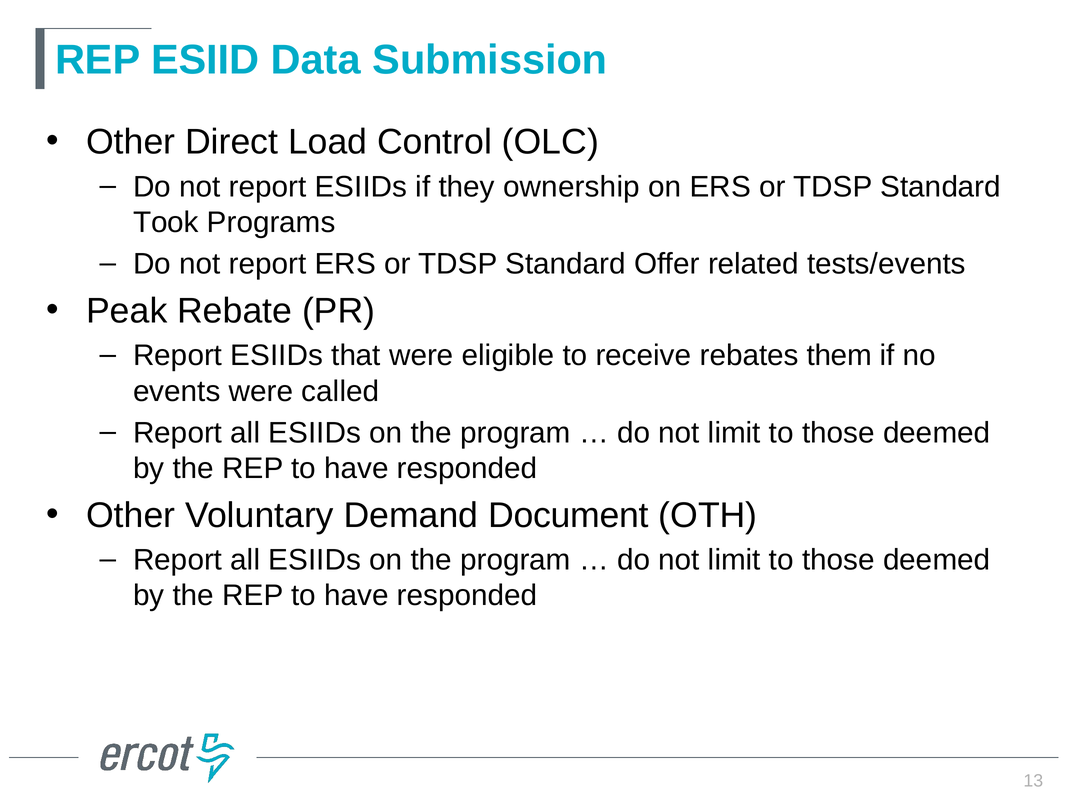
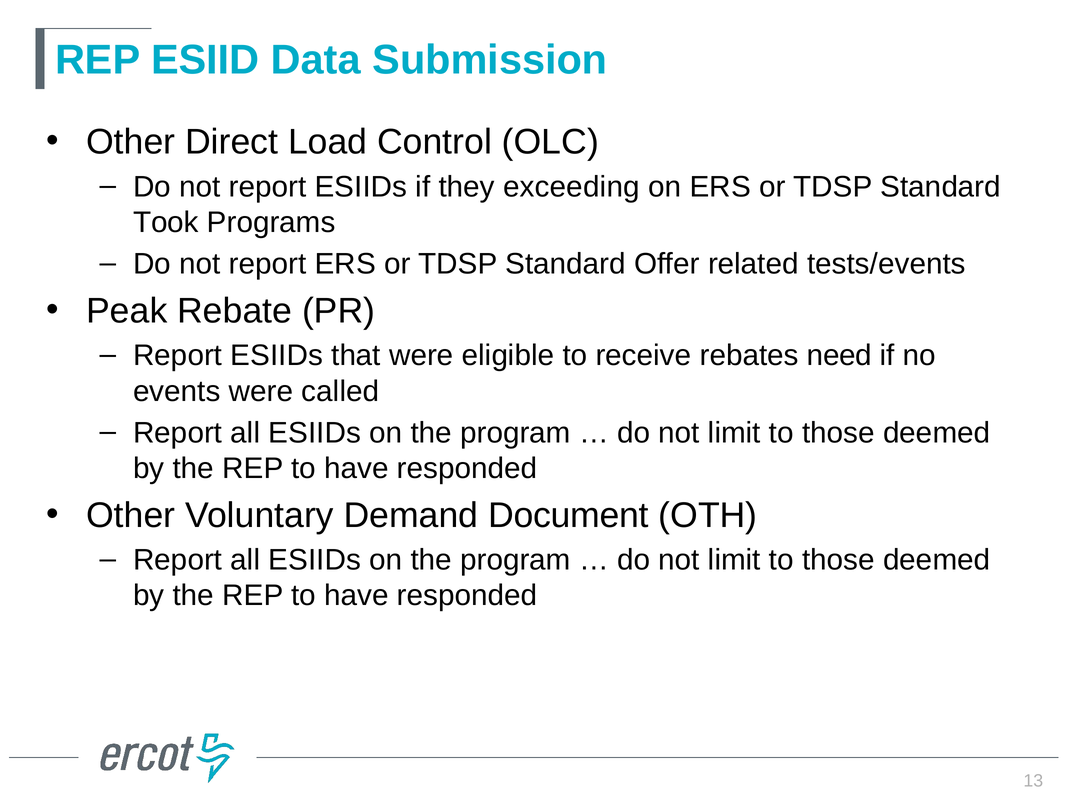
ownership: ownership -> exceeding
them: them -> need
